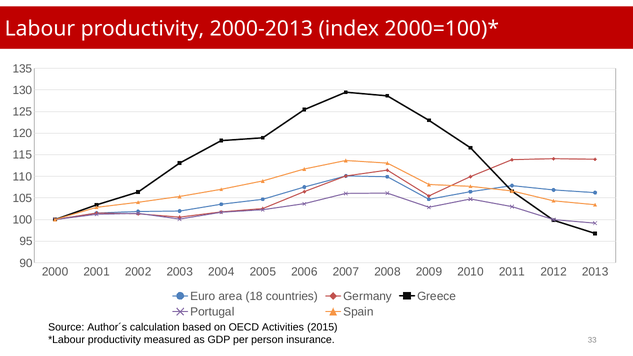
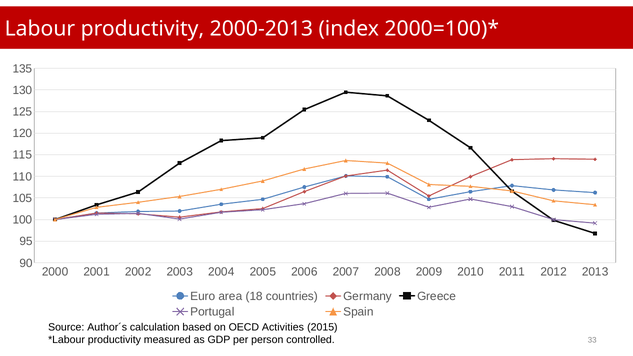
insurance: insurance -> controlled
